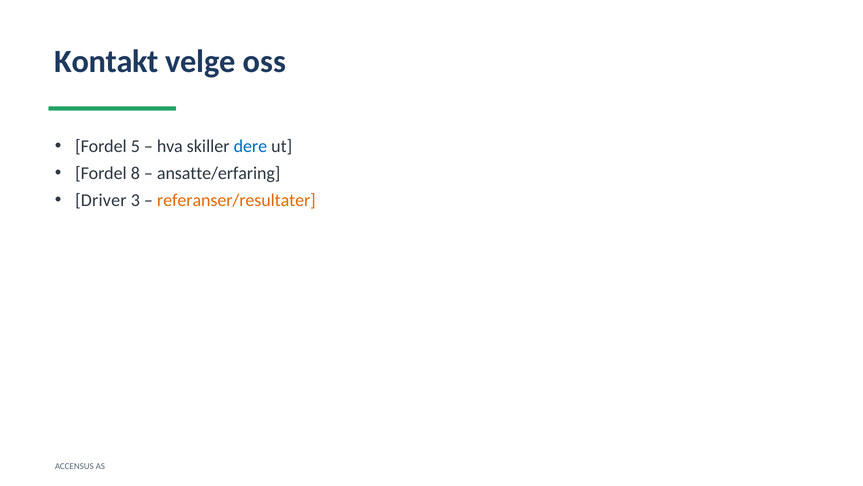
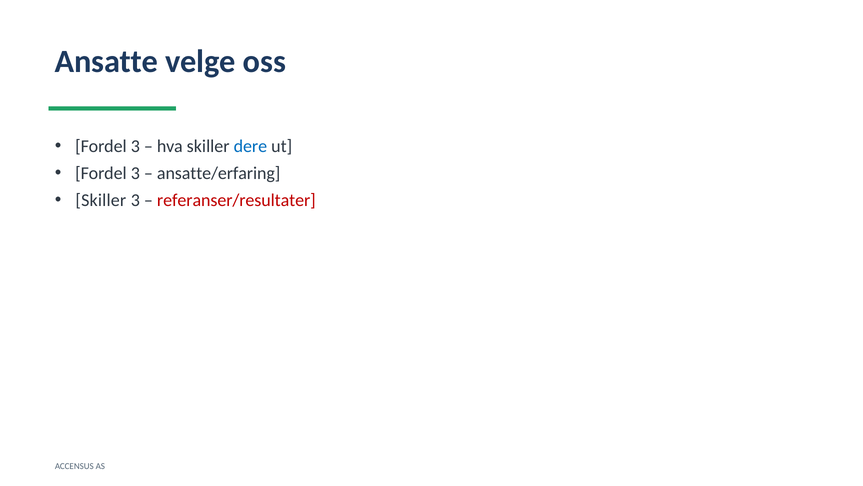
Kontakt: Kontakt -> Ansatte
5 at (135, 146): 5 -> 3
8 at (135, 173): 8 -> 3
Driver at (101, 200): Driver -> Skiller
referanser/resultater colour: orange -> red
